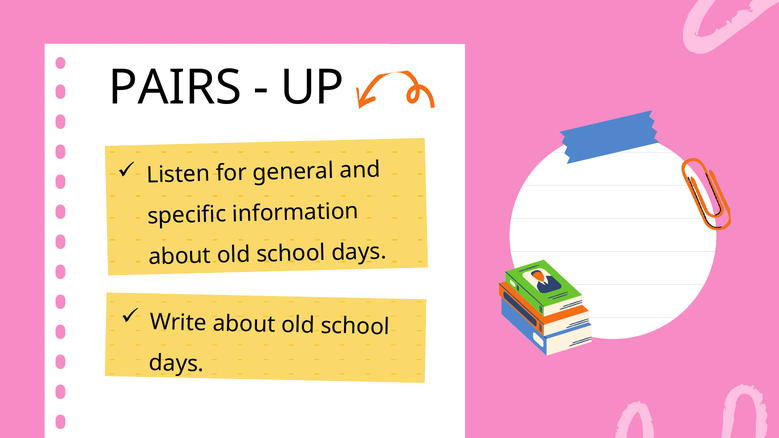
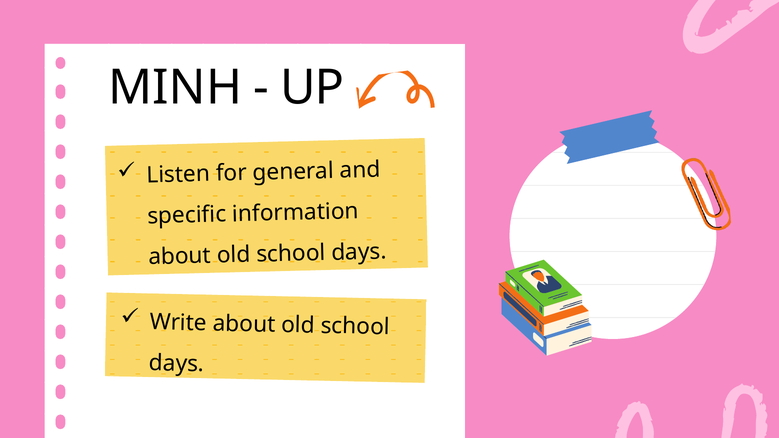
PAIRS: PAIRS -> MINH
